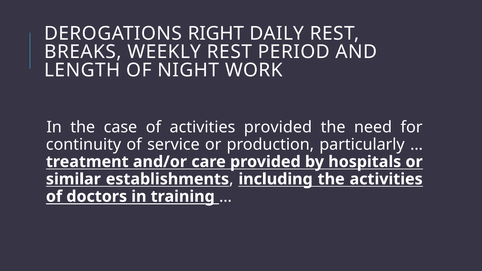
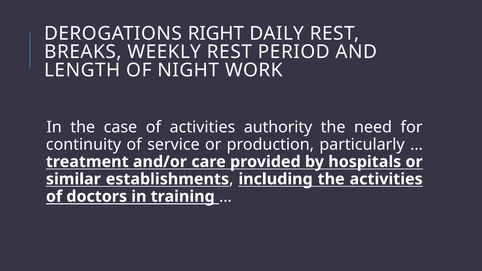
activities provided: provided -> authority
